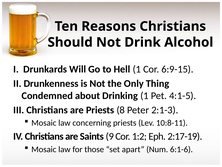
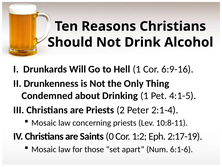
6:9-15: 6:9-15 -> 6:9-16
8: 8 -> 2
2:1-3: 2:1-3 -> 2:1-4
9: 9 -> 0
